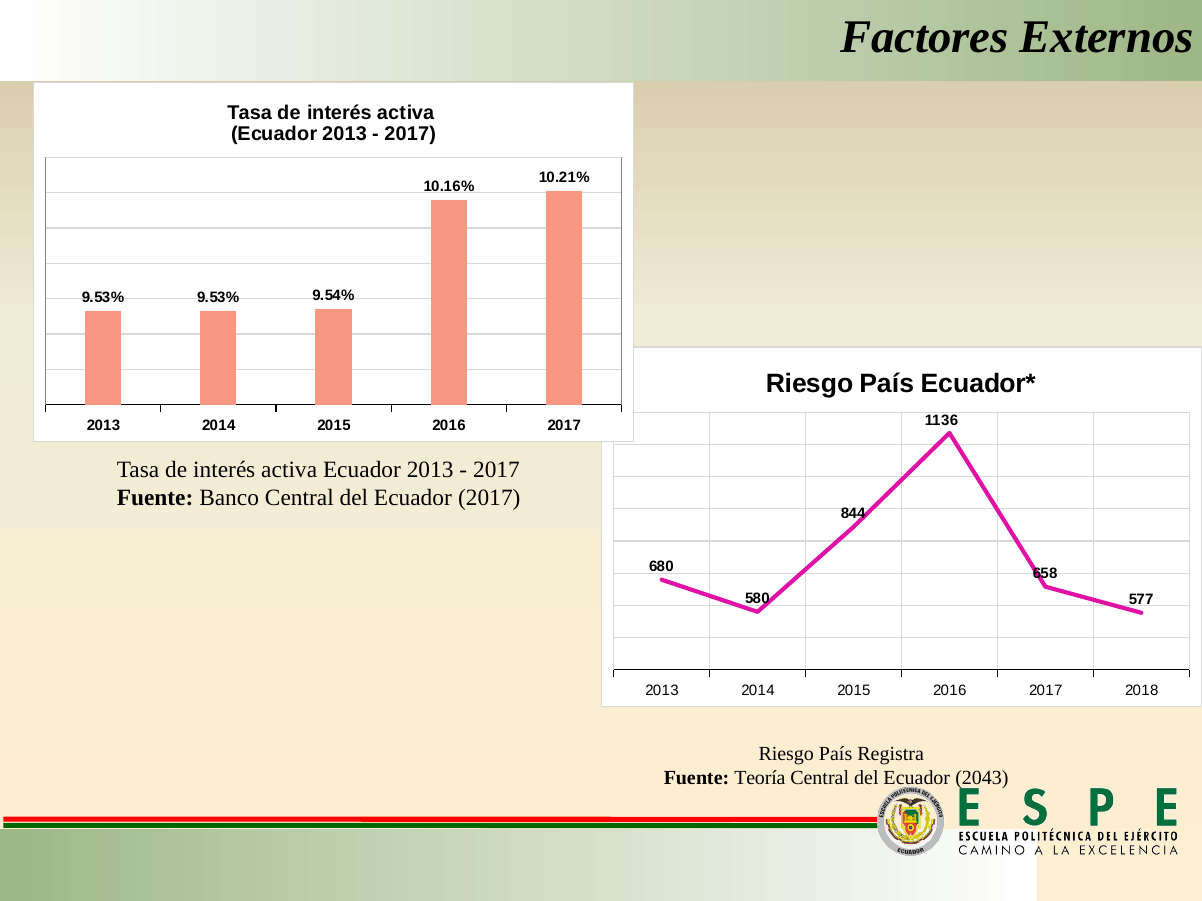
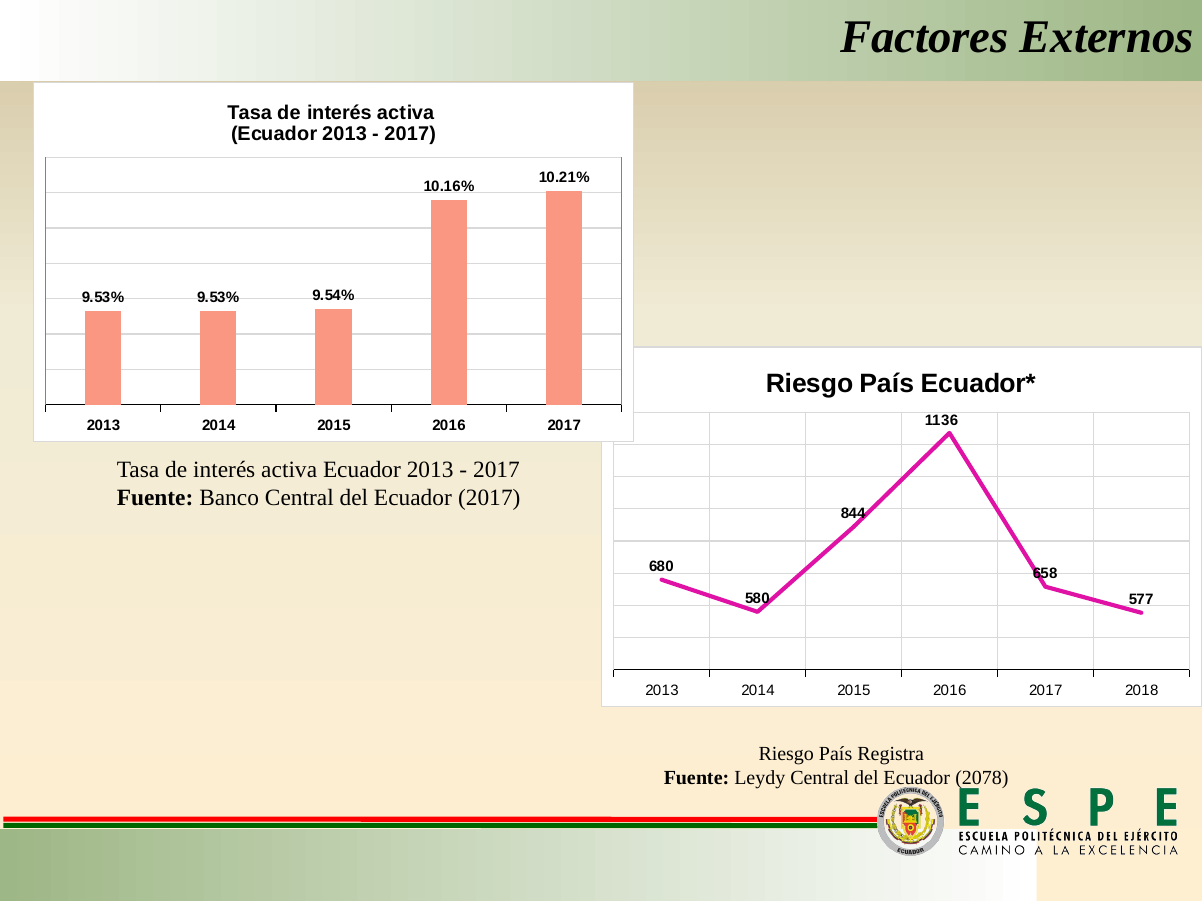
Teoría: Teoría -> Leydy
2043: 2043 -> 2078
